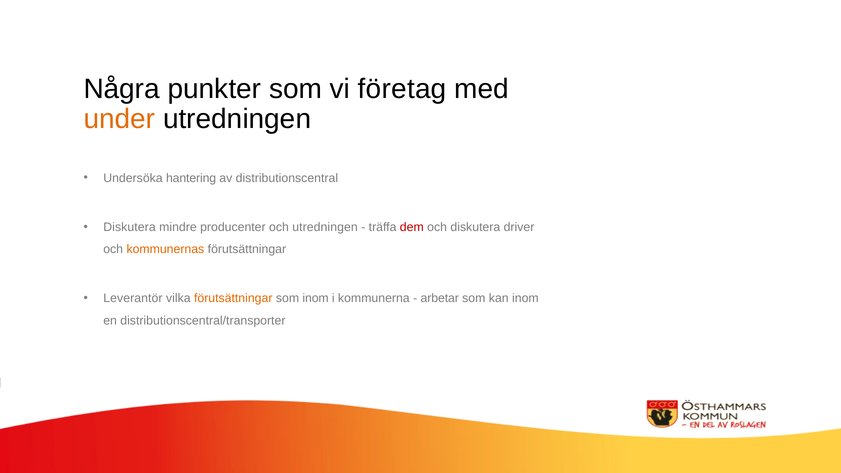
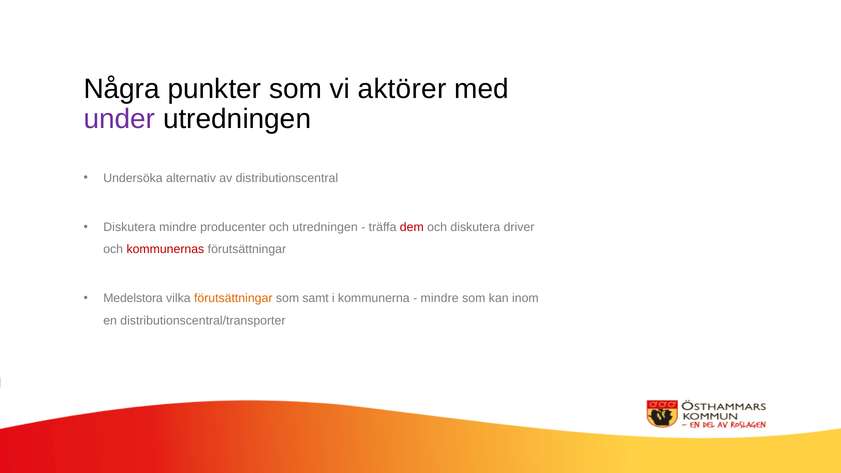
företag: företag -> aktörer
under colour: orange -> purple
hantering: hantering -> alternativ
kommunernas colour: orange -> red
Leverantör: Leverantör -> Medelstora
som inom: inom -> samt
arbetar at (440, 298): arbetar -> mindre
